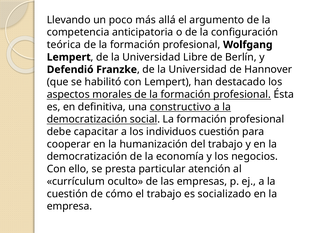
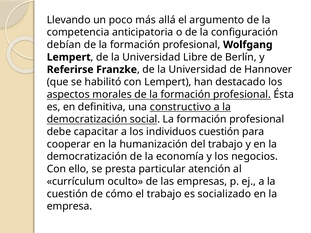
teórica: teórica -> debían
Defendió: Defendió -> Referirse
